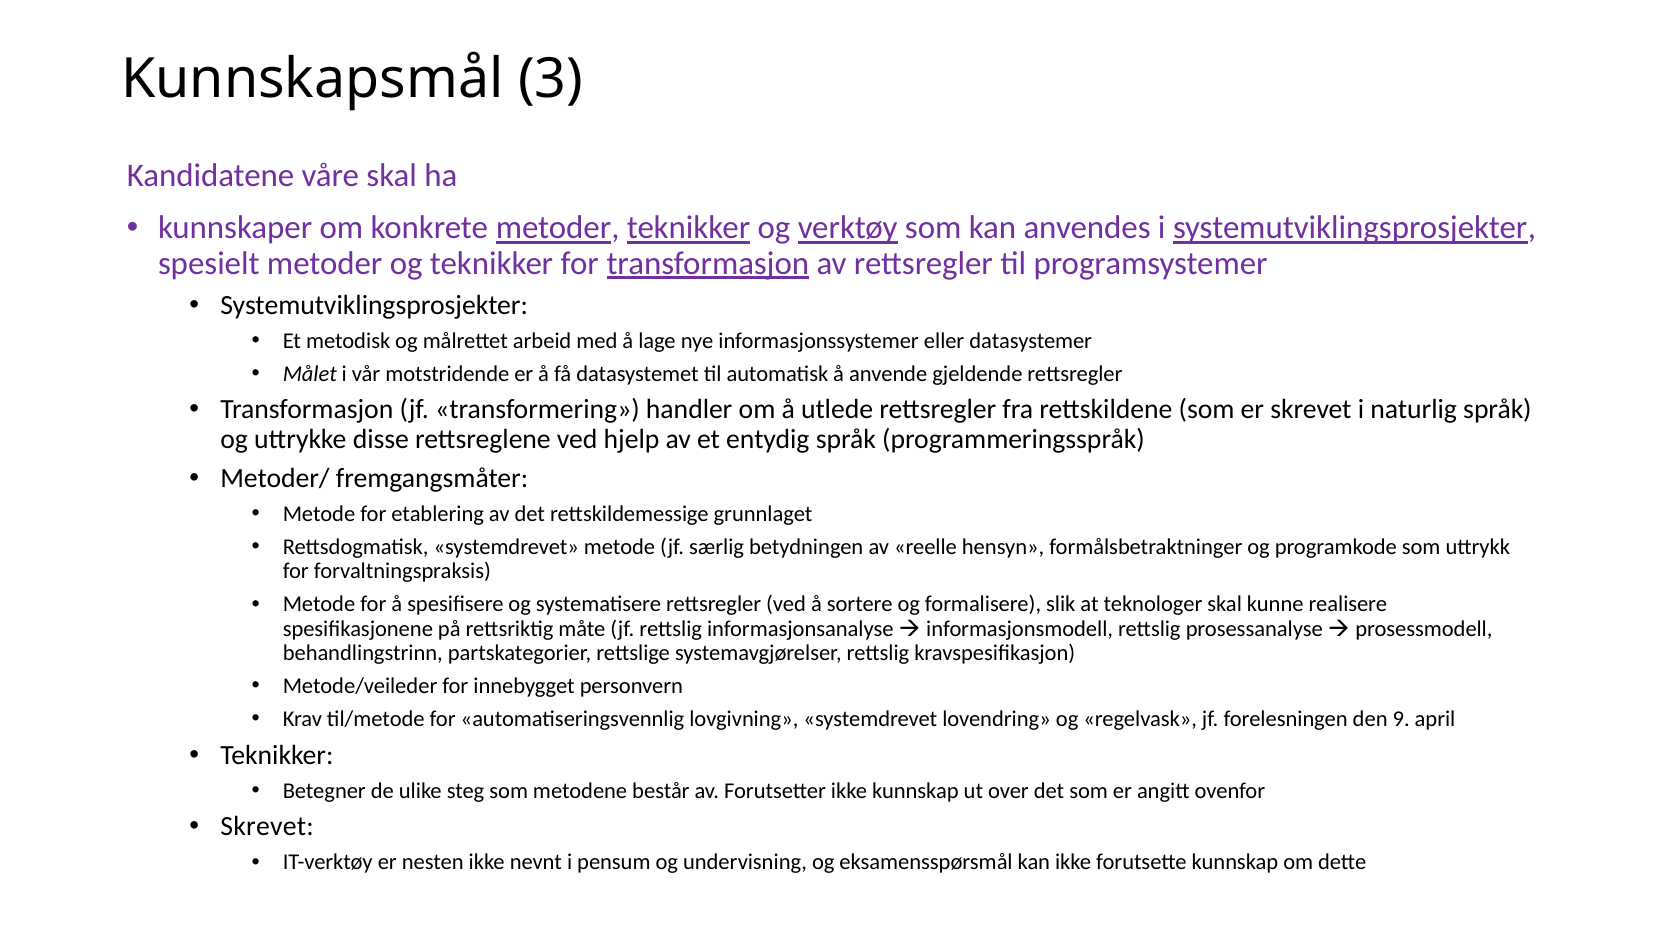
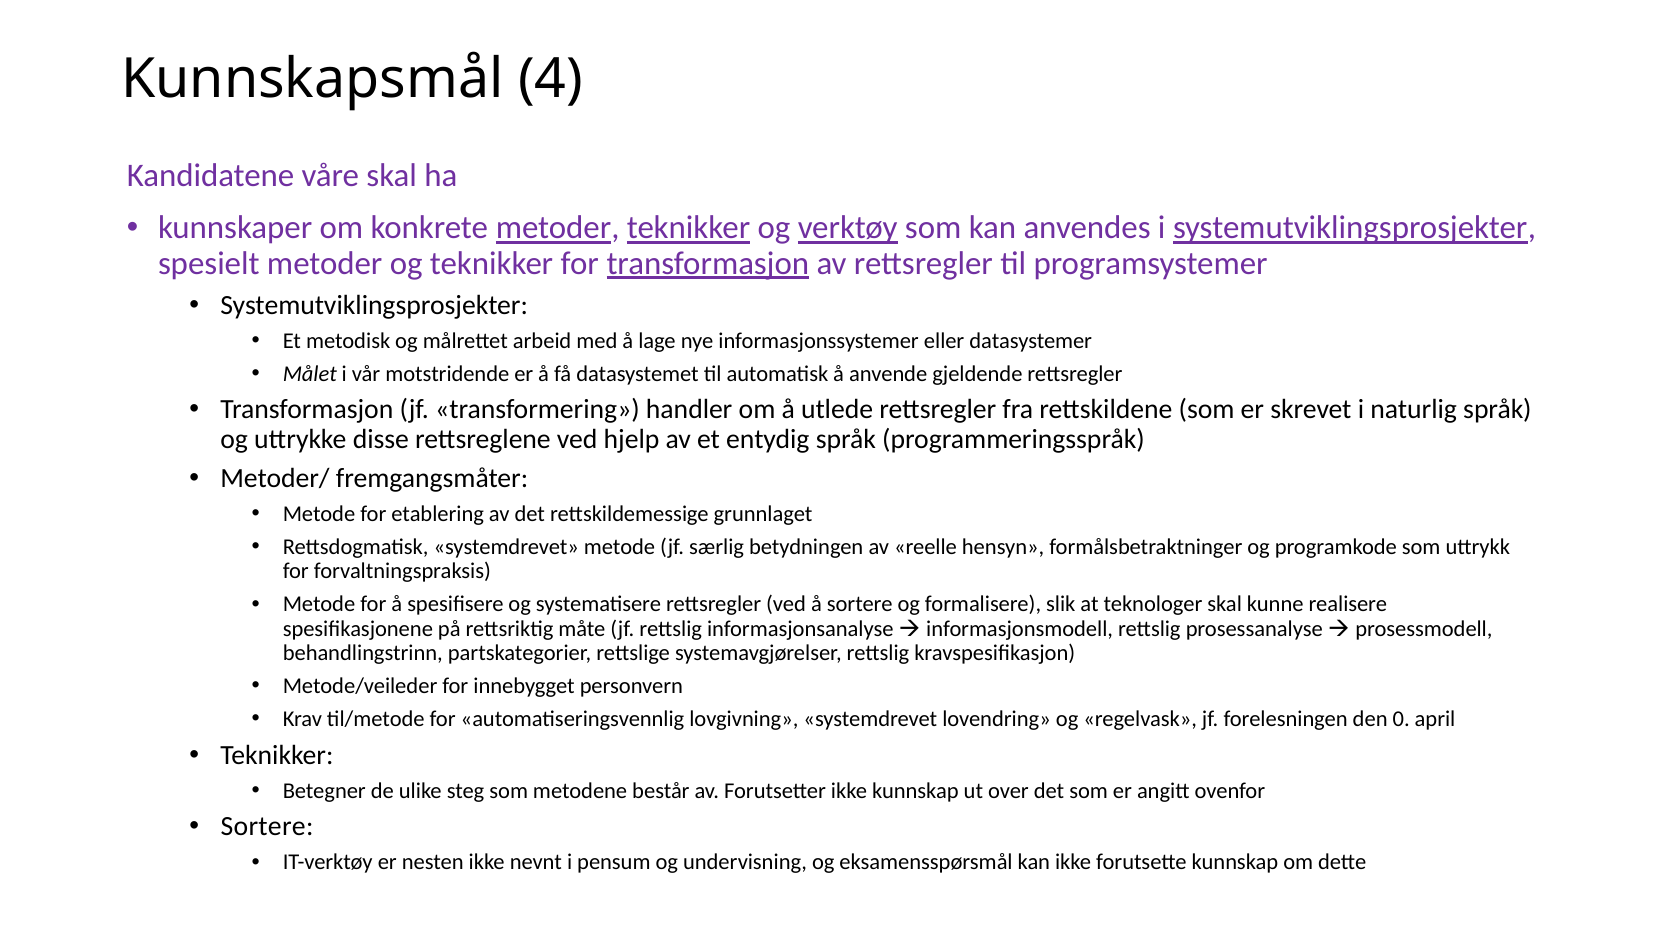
3: 3 -> 4
9: 9 -> 0
Skrevet at (267, 827): Skrevet -> Sortere
